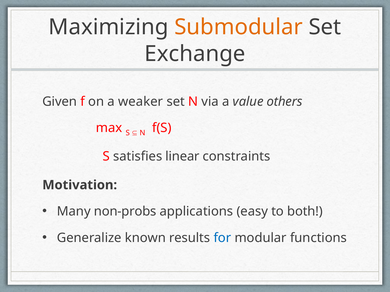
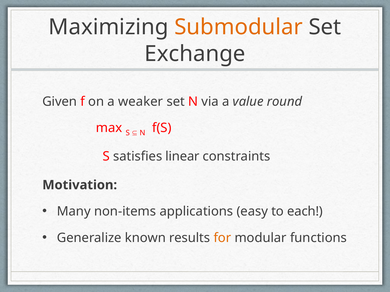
others: others -> round
non-probs: non-probs -> non-items
both: both -> each
for colour: blue -> orange
